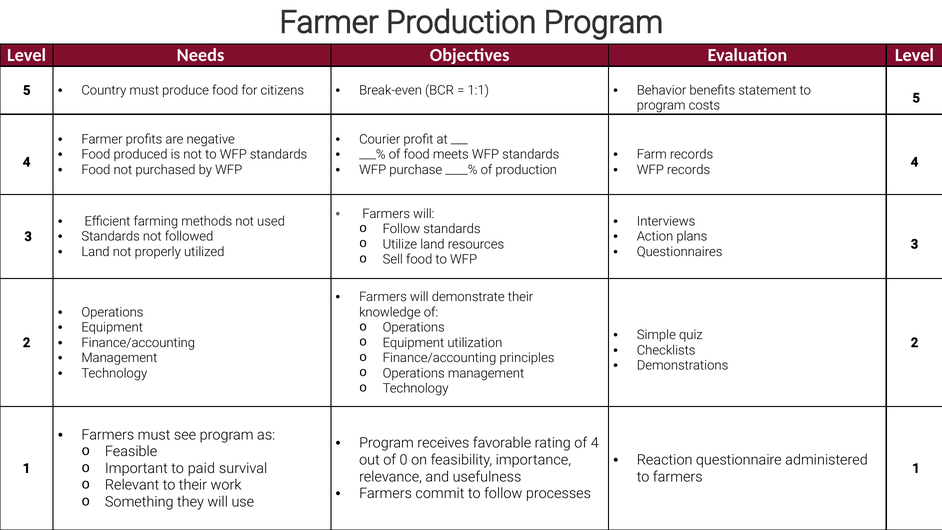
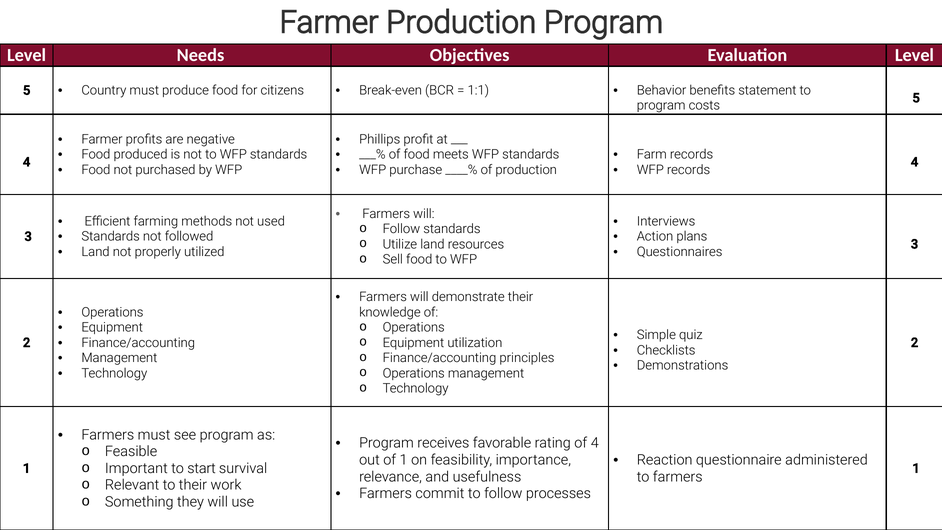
Courier: Courier -> Phillips
of 0: 0 -> 1
paid: paid -> start
